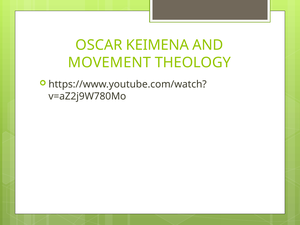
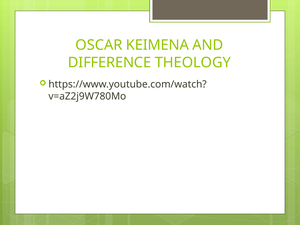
MOVEMENT: MOVEMENT -> DIFFERENCE
